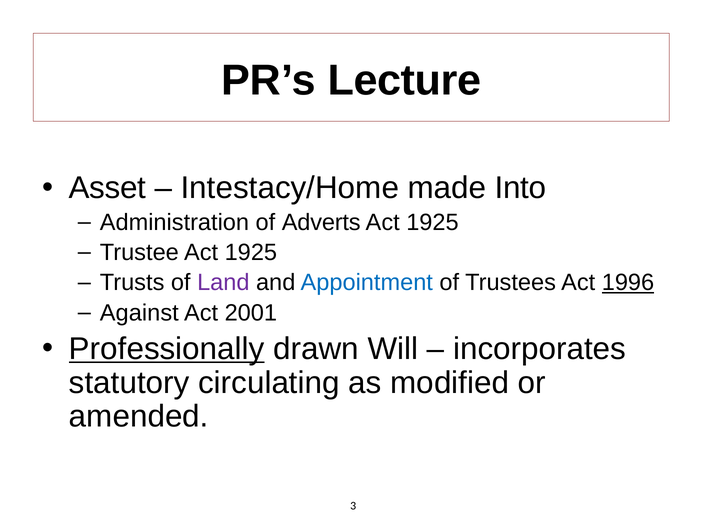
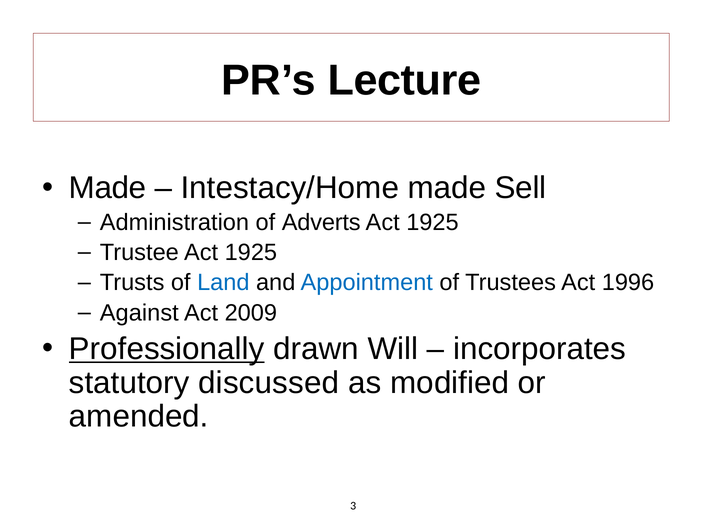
Asset at (108, 188): Asset -> Made
Into: Into -> Sell
Land colour: purple -> blue
1996 underline: present -> none
2001: 2001 -> 2009
circulating: circulating -> discussed
